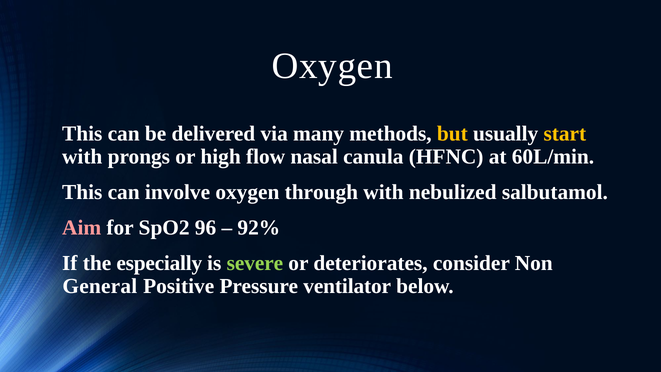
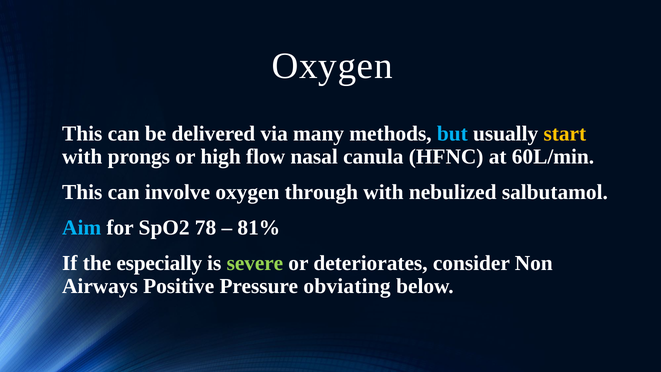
but colour: yellow -> light blue
Aim colour: pink -> light blue
96: 96 -> 78
92%: 92% -> 81%
General: General -> Airways
ventilator: ventilator -> obviating
